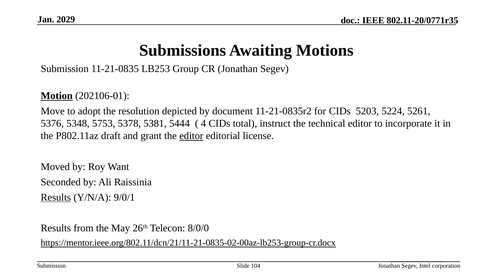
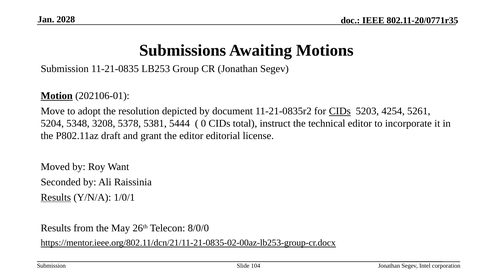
2029: 2029 -> 2028
CIDs at (340, 111) underline: none -> present
5224: 5224 -> 4254
5376: 5376 -> 5204
5753: 5753 -> 3208
4: 4 -> 0
editor at (191, 136) underline: present -> none
9/0/1: 9/0/1 -> 1/0/1
